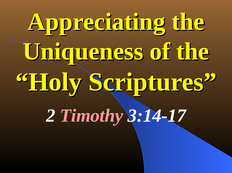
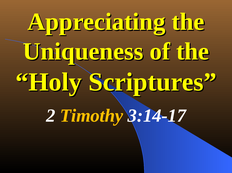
Timothy colour: pink -> yellow
